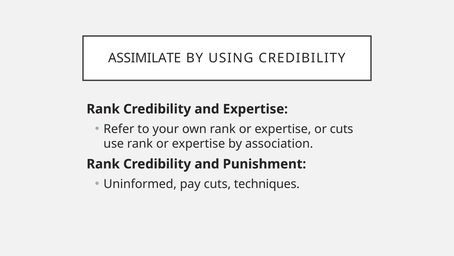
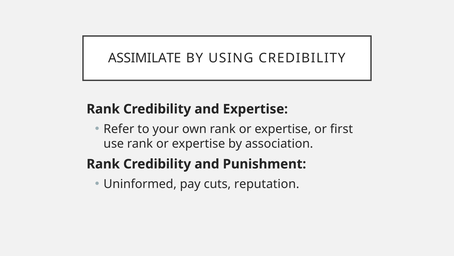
or cuts: cuts -> first
techniques: techniques -> reputation
